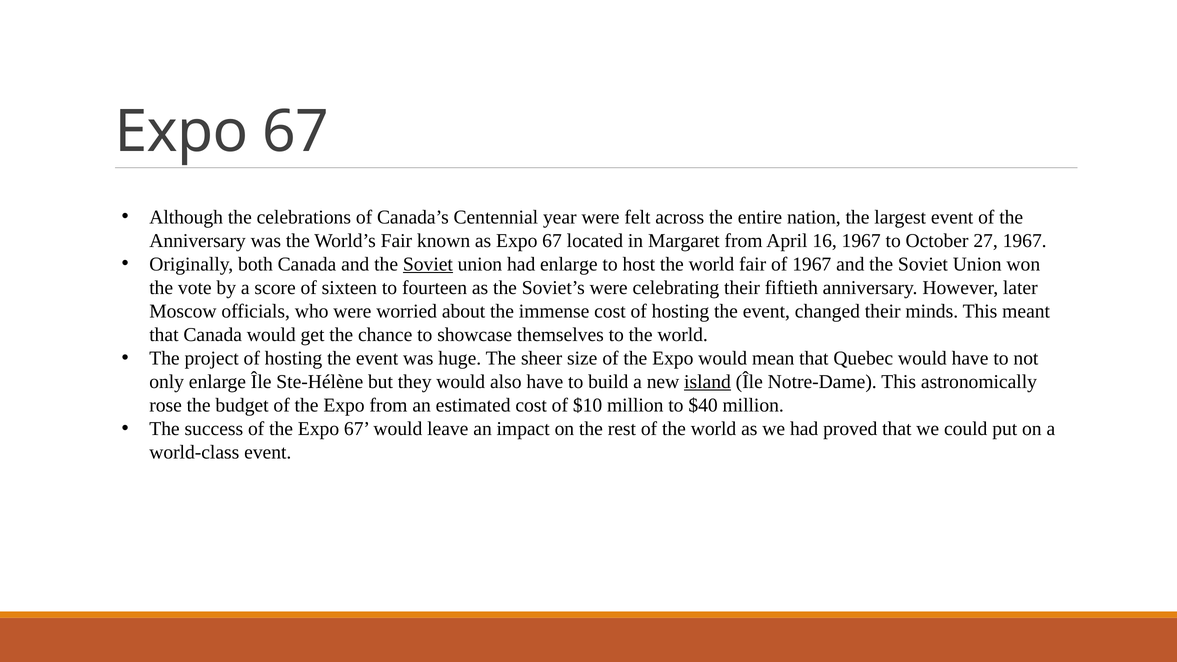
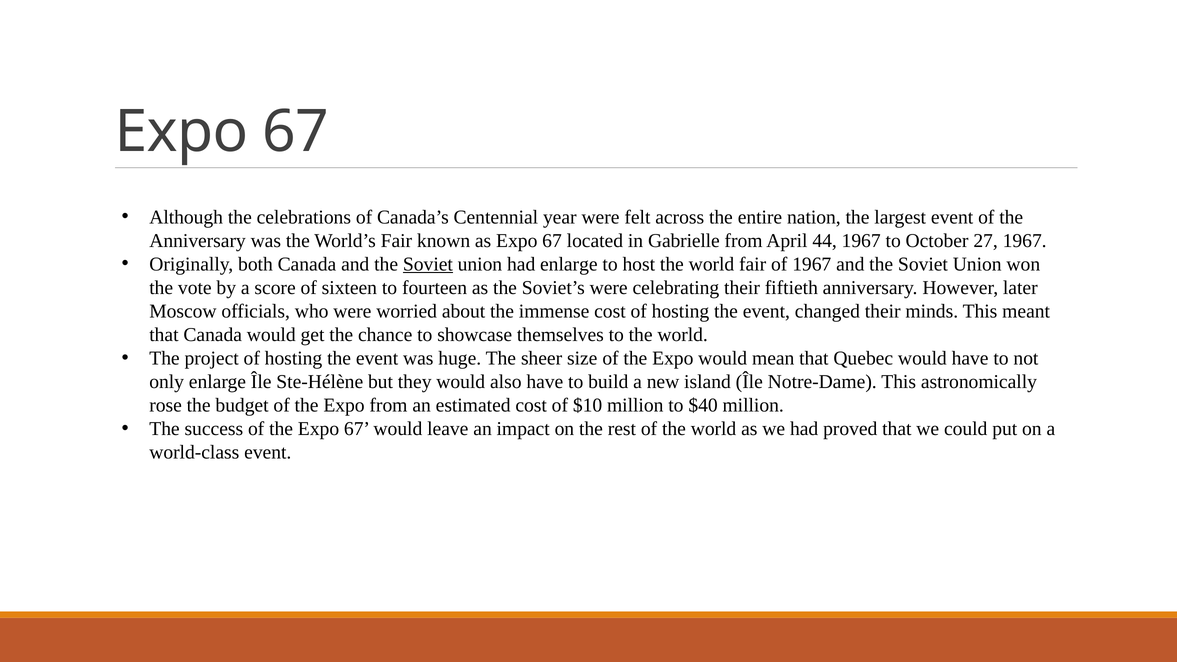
Margaret: Margaret -> Gabrielle
16: 16 -> 44
island underline: present -> none
